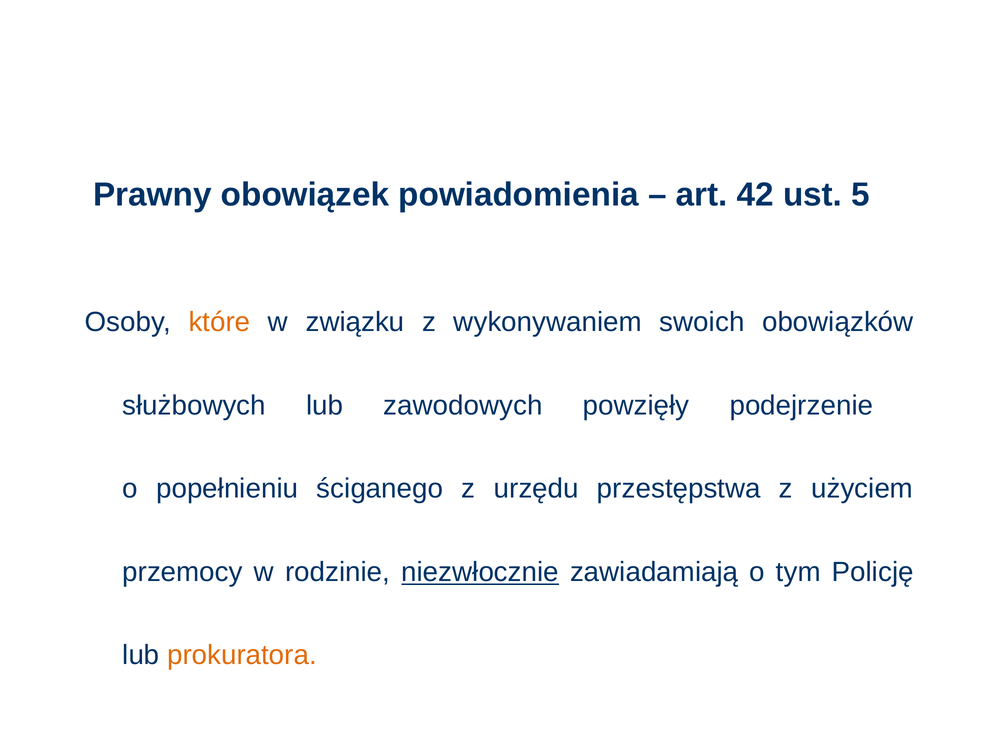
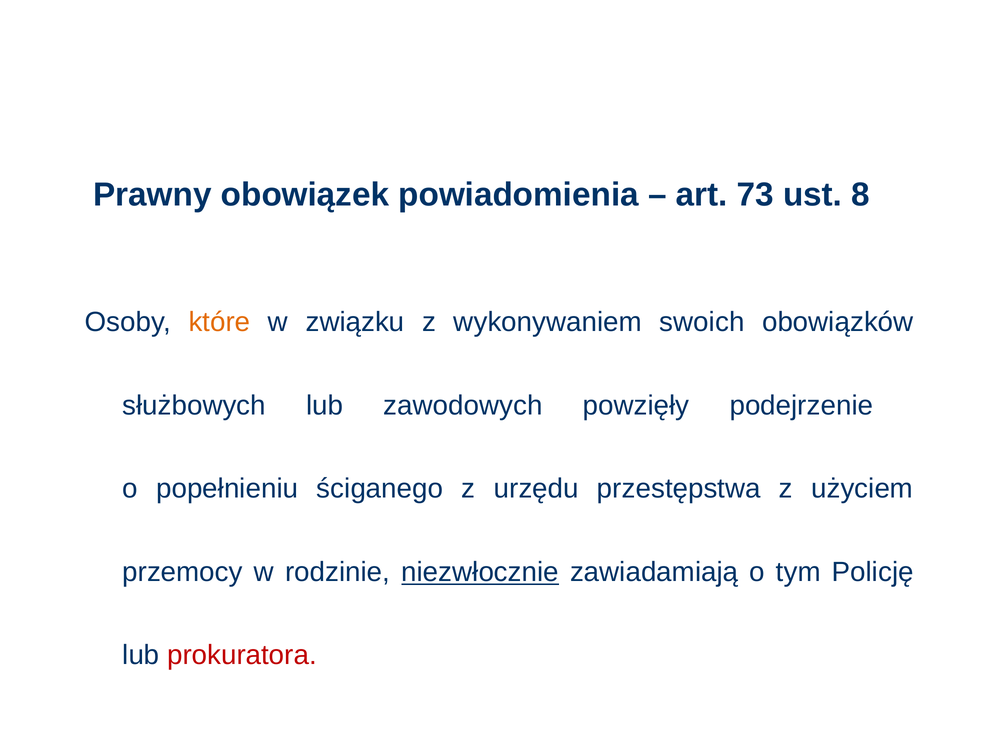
42: 42 -> 73
5: 5 -> 8
prokuratora colour: orange -> red
